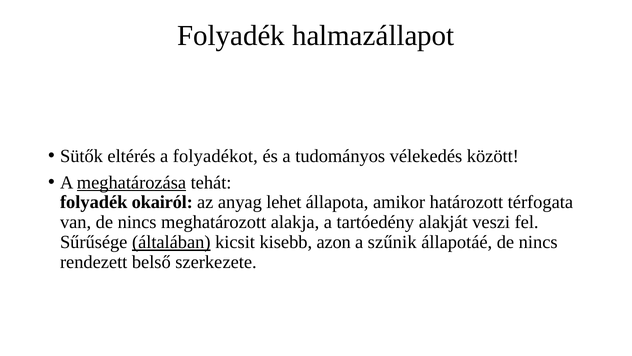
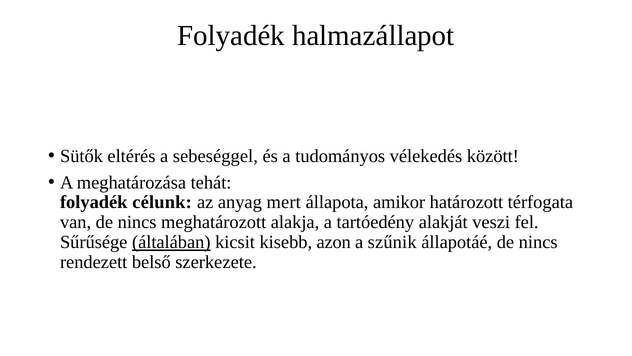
folyadékot: folyadékot -> sebeséggel
meghatározása underline: present -> none
okairól: okairól -> célunk
lehet: lehet -> mert
